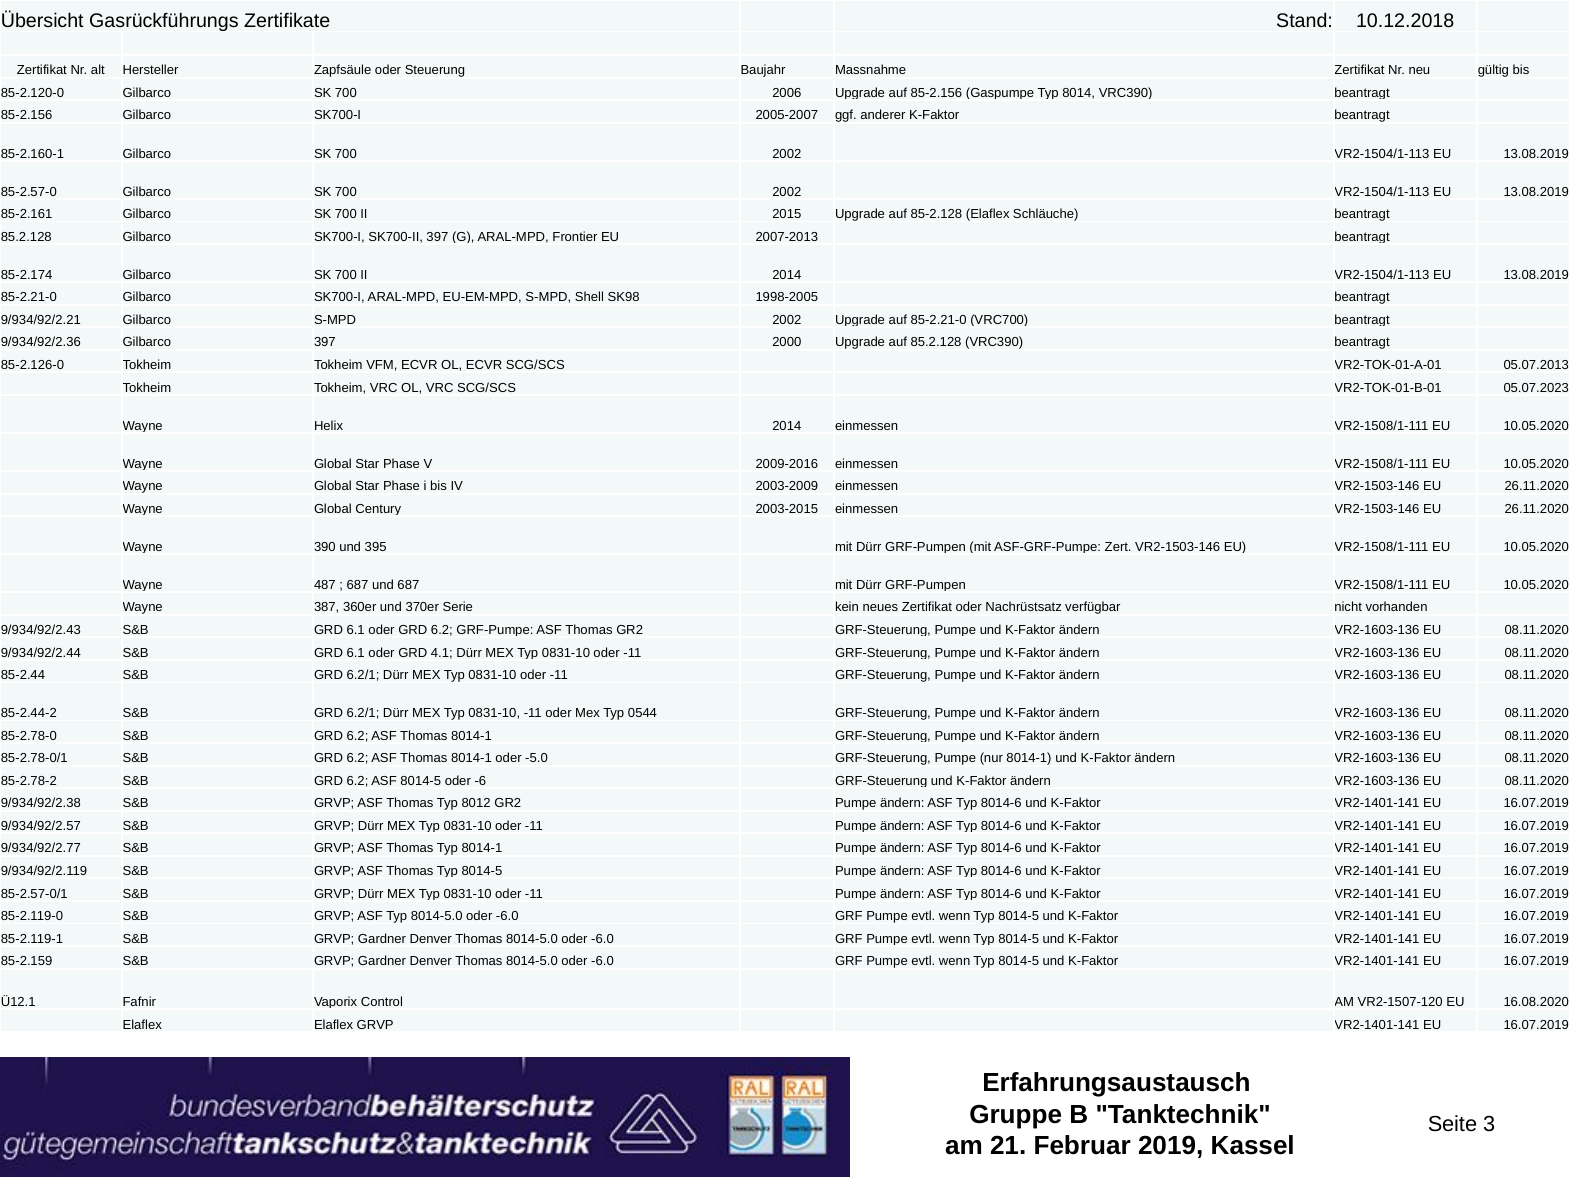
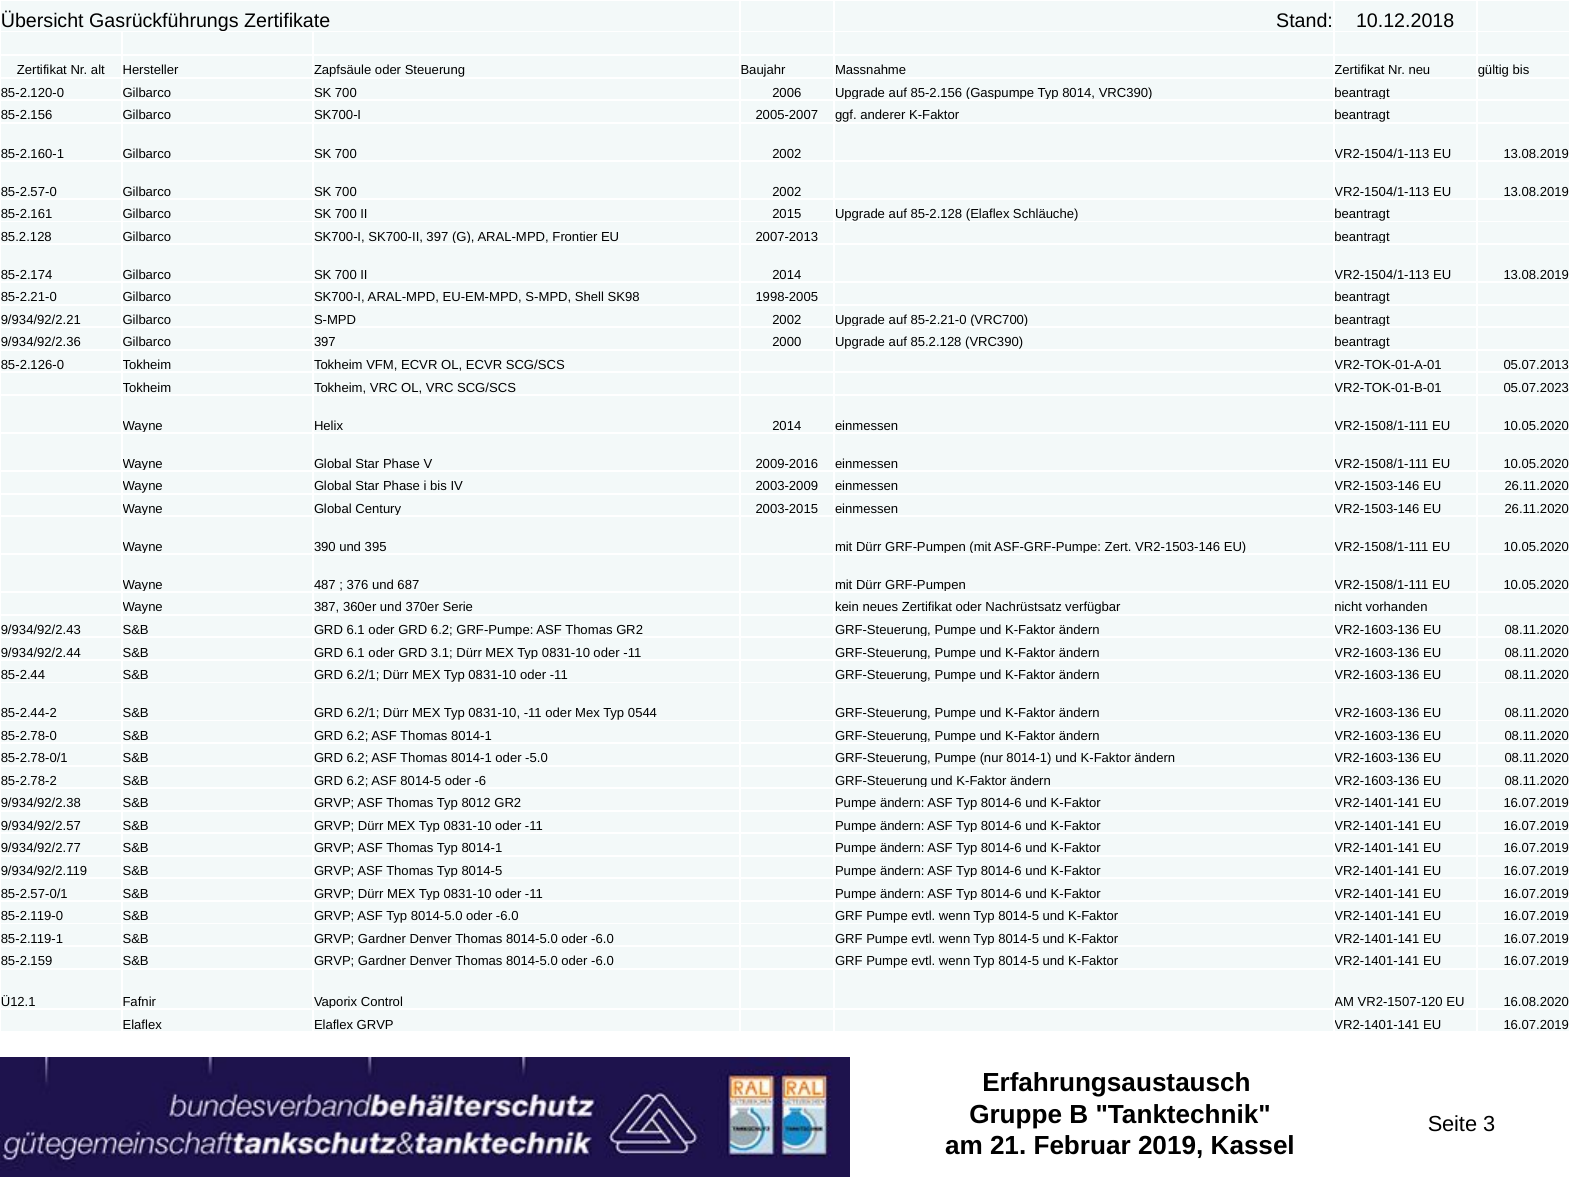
687 at (358, 585): 687 -> 376
4.1: 4.1 -> 3.1
